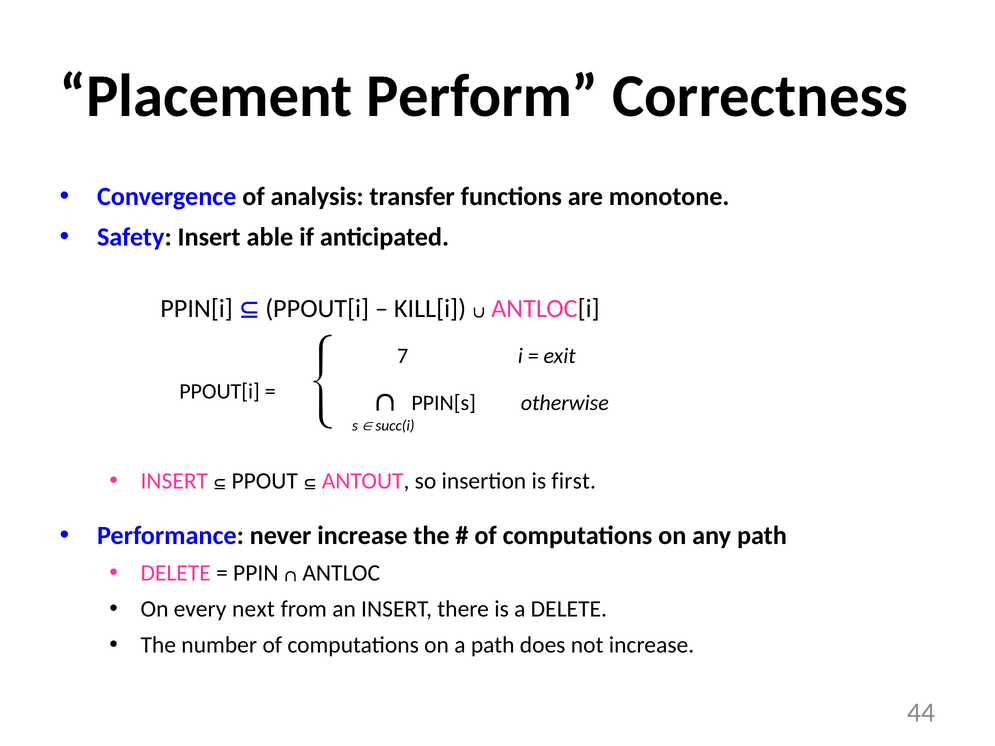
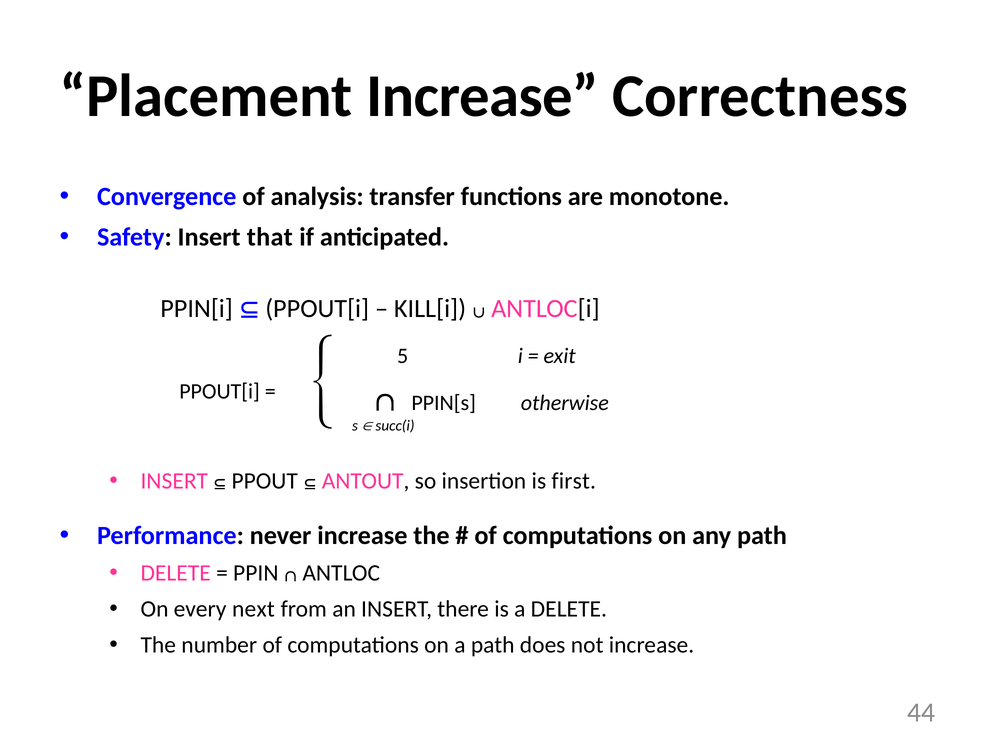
Placement Perform: Perform -> Increase
able: able -> that
7: 7 -> 5
